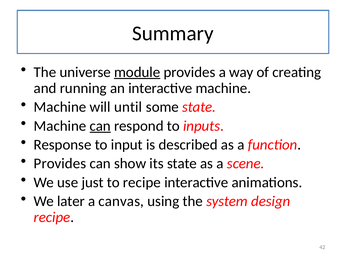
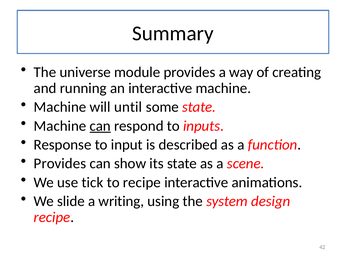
module underline: present -> none
just: just -> tick
later: later -> slide
canvas: canvas -> writing
